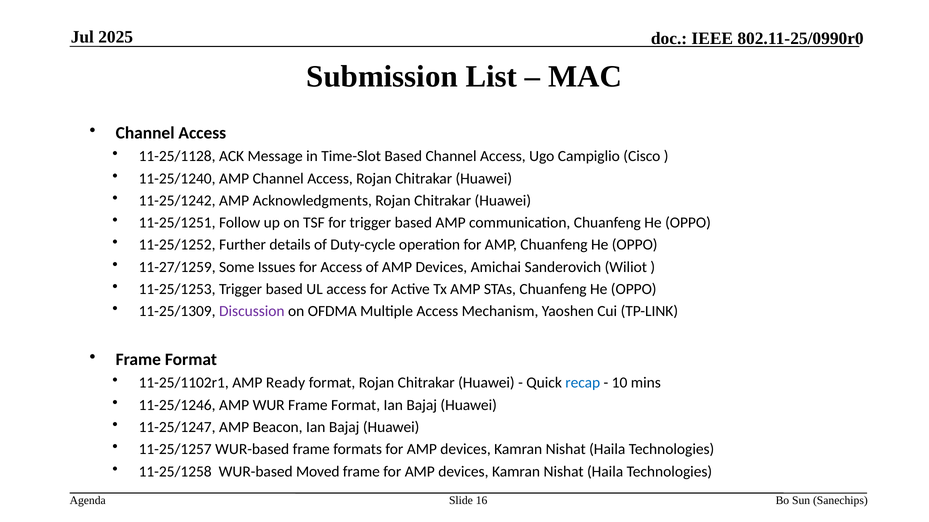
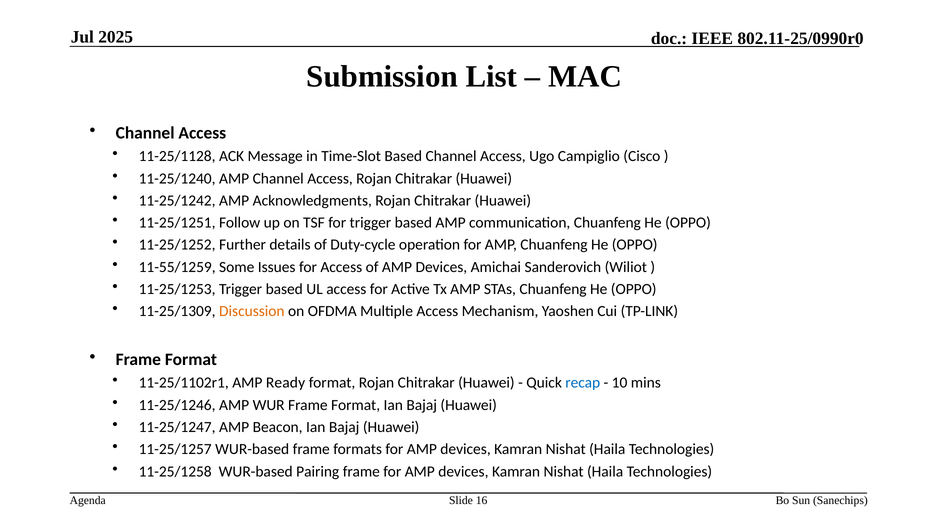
11-27/1259: 11-27/1259 -> 11-55/1259
Discussion colour: purple -> orange
Moved: Moved -> Pairing
